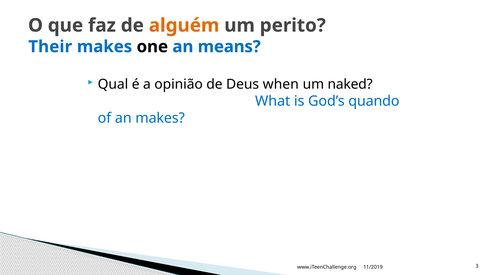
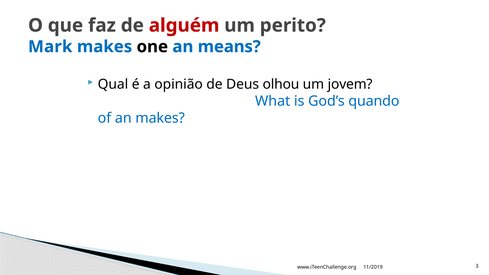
alguém colour: orange -> red
Their: Their -> Mark
when: when -> olhou
naked: naked -> jovem
